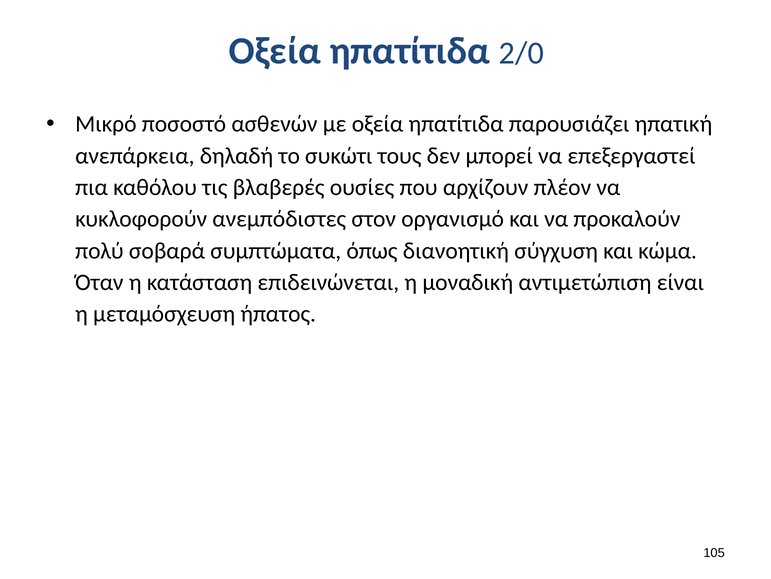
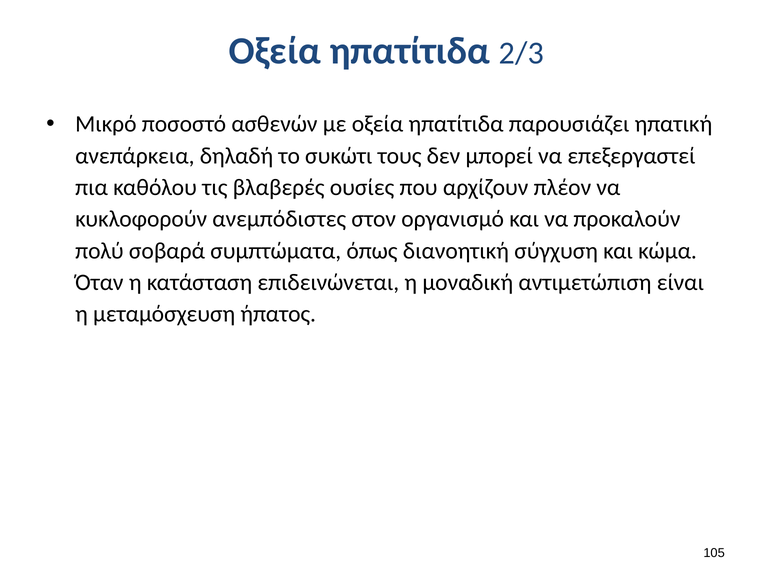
2/0: 2/0 -> 2/3
